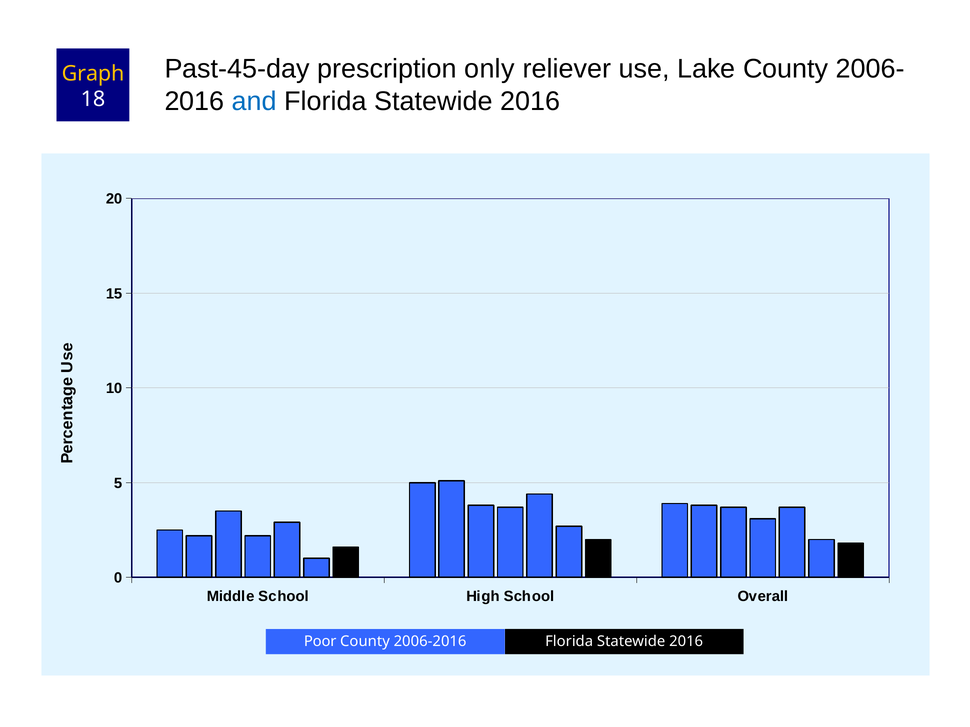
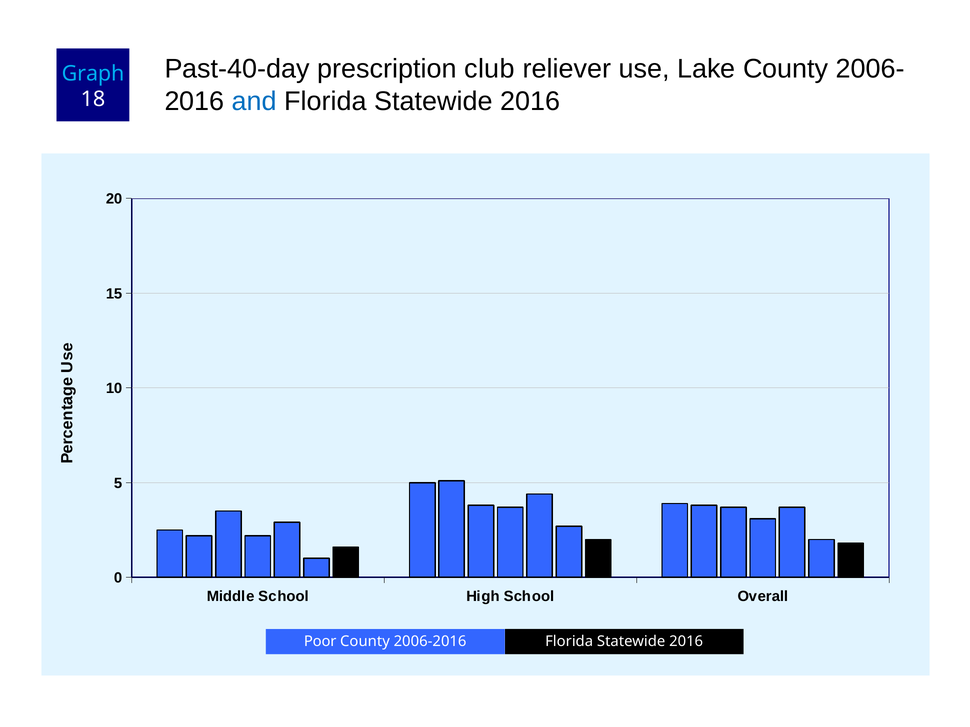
Past-45-day: Past-45-day -> Past-40-day
only: only -> club
Graph colour: yellow -> light blue
